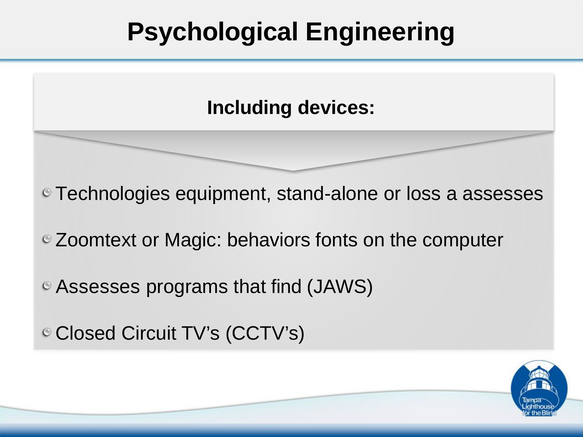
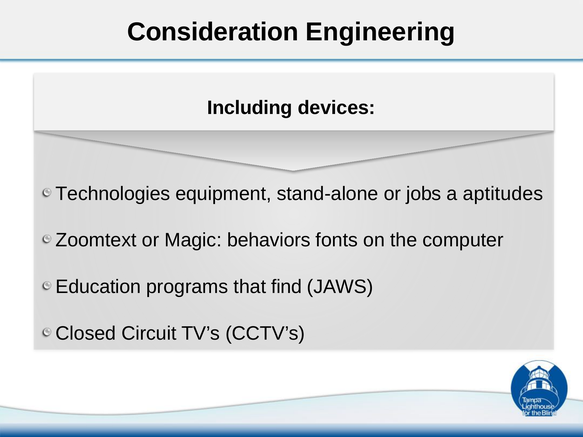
Psychological: Psychological -> Consideration
loss: loss -> jobs
a assesses: assesses -> aptitudes
Assesses at (98, 287): Assesses -> Education
